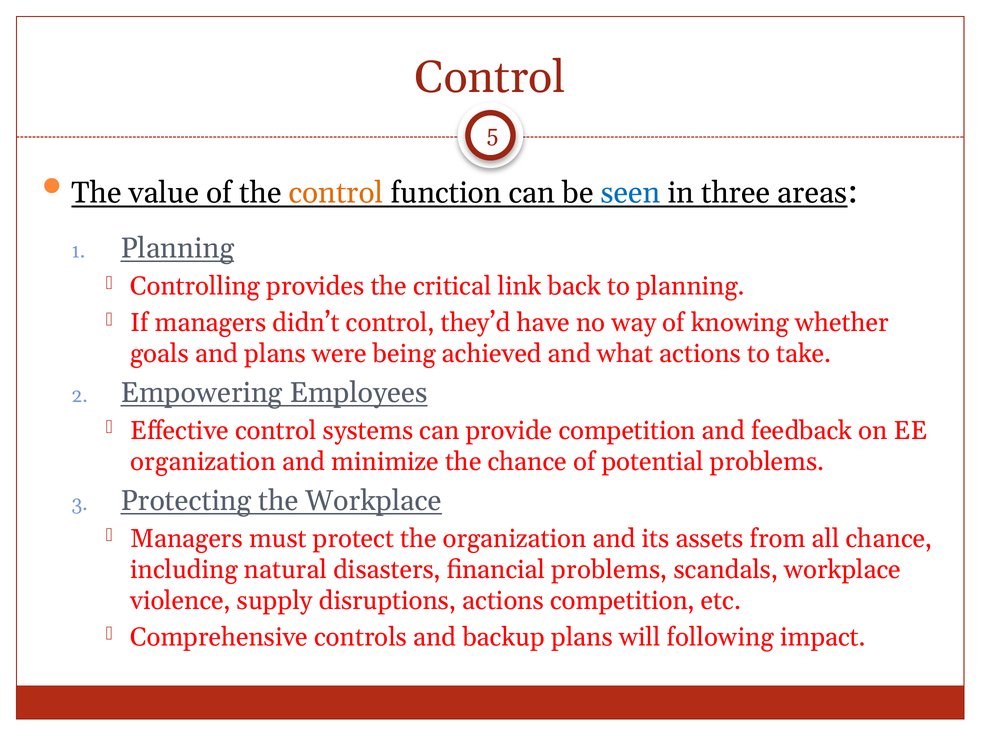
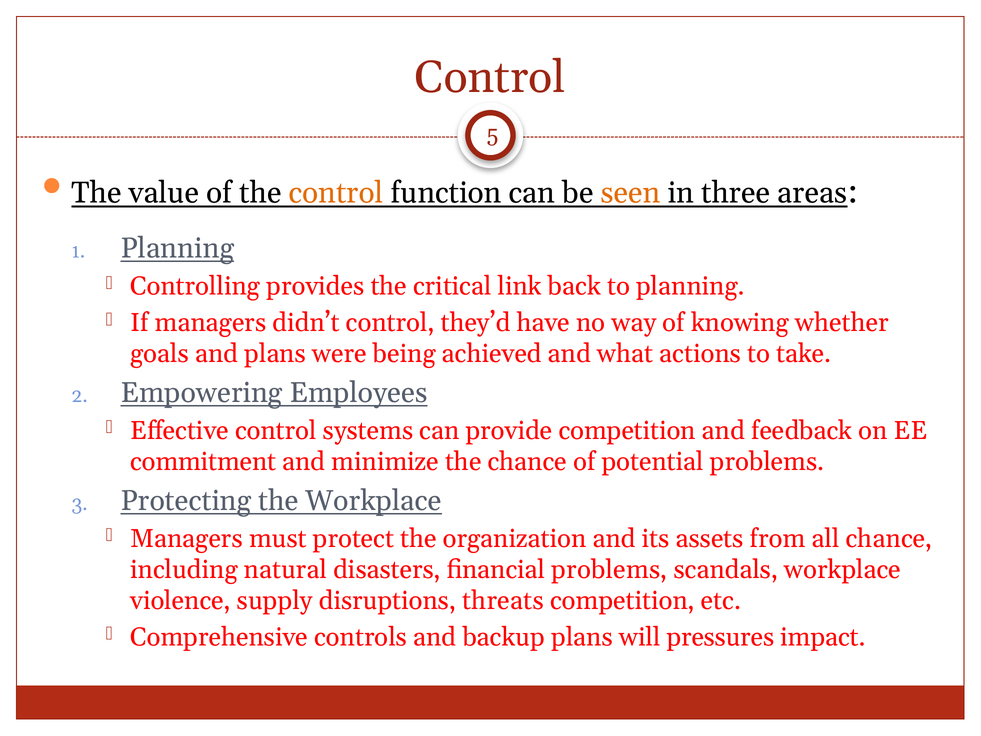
seen colour: blue -> orange
organization at (203, 462): organization -> commitment
disruptions actions: actions -> threats
following: following -> pressures
